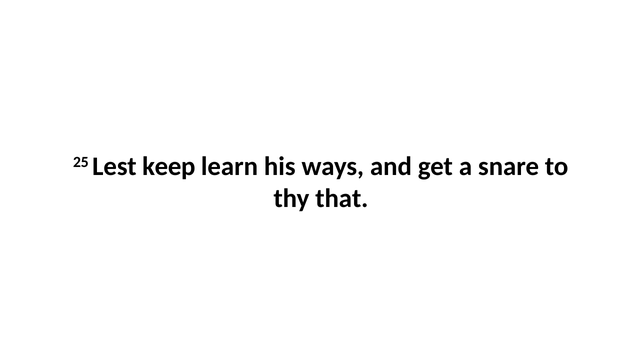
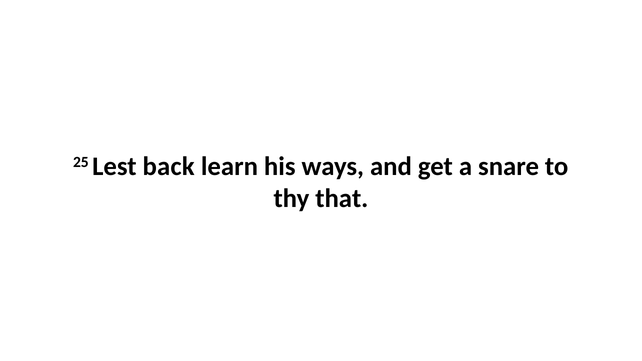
keep: keep -> back
